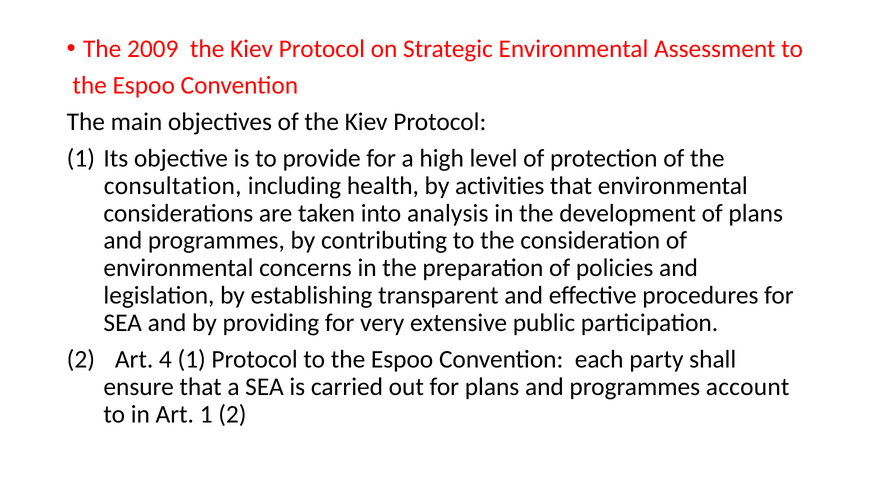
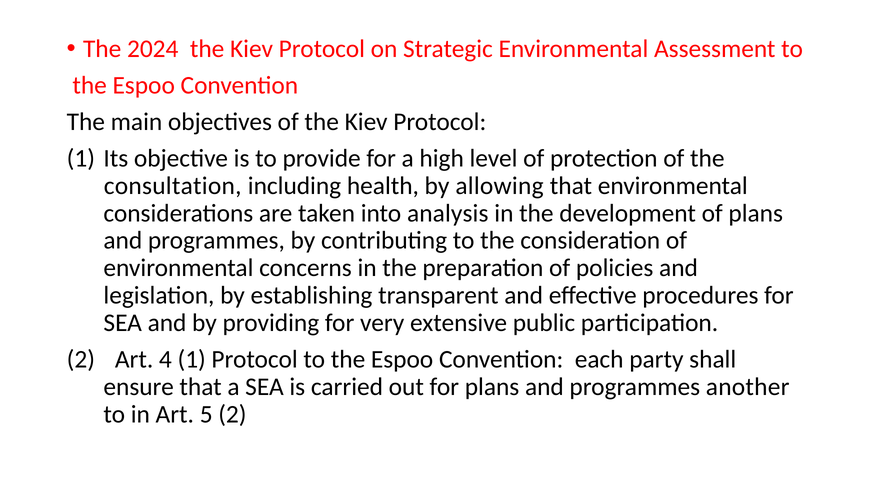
2009: 2009 -> 2024
activities: activities -> allowing
account: account -> another
Art 1: 1 -> 5
